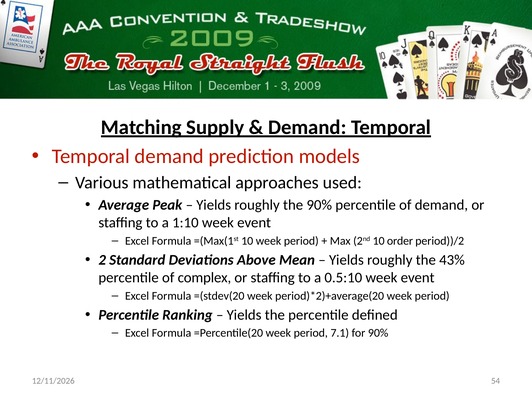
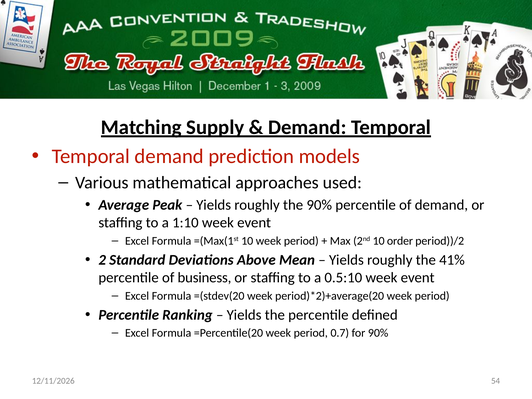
43%: 43% -> 41%
complex: complex -> business
7.1: 7.1 -> 0.7
